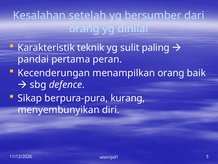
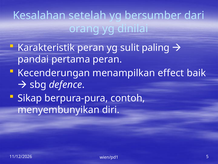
Karakteristik teknik: teknik -> peran
menampilkan orang: orang -> effect
kurang: kurang -> contoh
